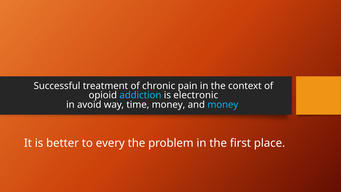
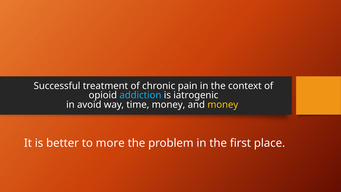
electronic: electronic -> iatrogenic
money at (223, 104) colour: light blue -> yellow
every: every -> more
